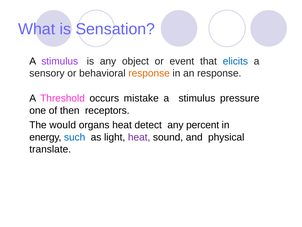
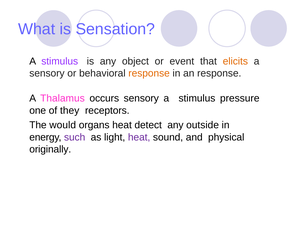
elicits colour: blue -> orange
Threshold: Threshold -> Thalamus
occurs mistake: mistake -> sensory
then: then -> they
percent: percent -> outside
such colour: blue -> purple
translate: translate -> originally
